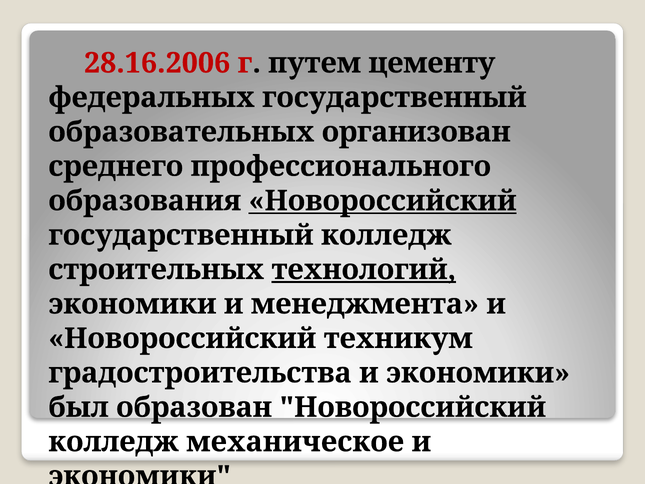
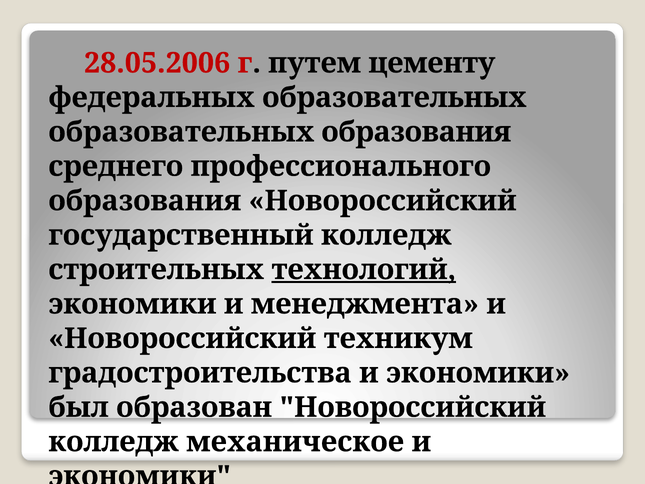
28.16.2006: 28.16.2006 -> 28.05.2006
федеральных государственный: государственный -> образовательных
образовательных организован: организован -> образования
Новороссийский at (383, 201) underline: present -> none
